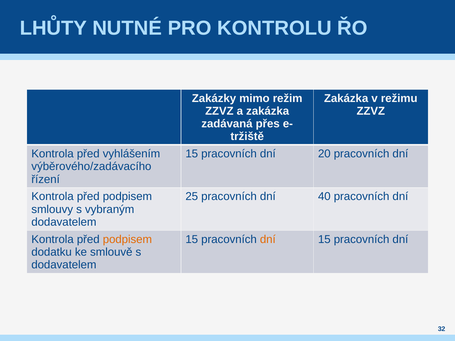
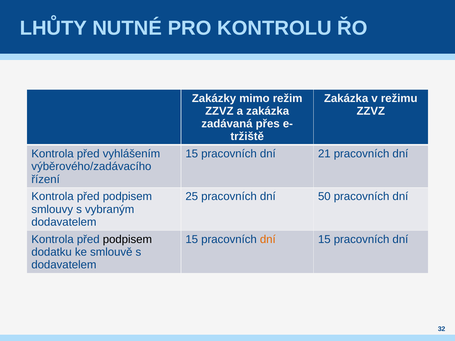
20: 20 -> 21
40: 40 -> 50
podpisem at (127, 239) colour: orange -> black
